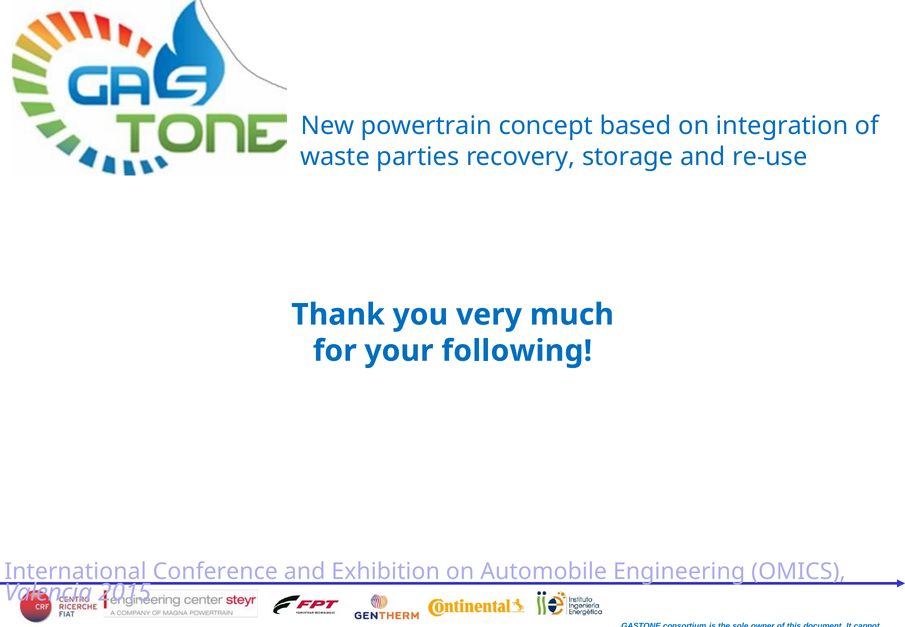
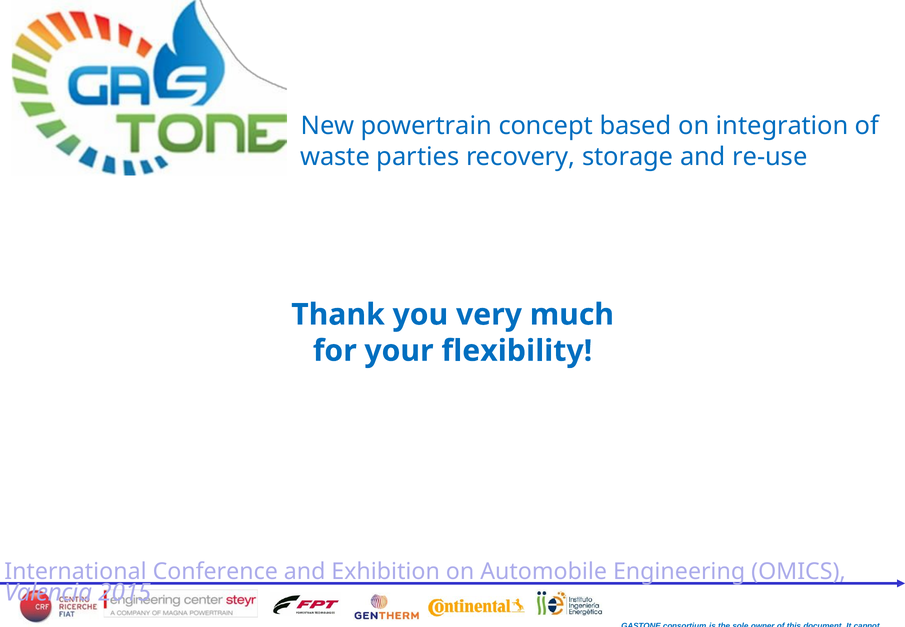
following: following -> flexibility
